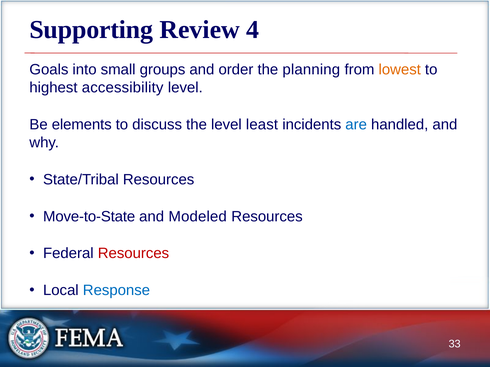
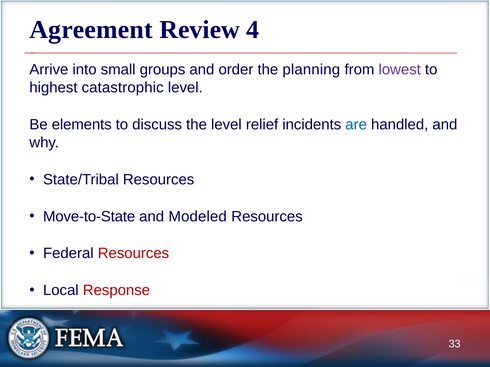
Supporting: Supporting -> Agreement
Goals: Goals -> Arrive
lowest colour: orange -> purple
accessibility: accessibility -> catastrophic
least: least -> relief
Response colour: blue -> red
